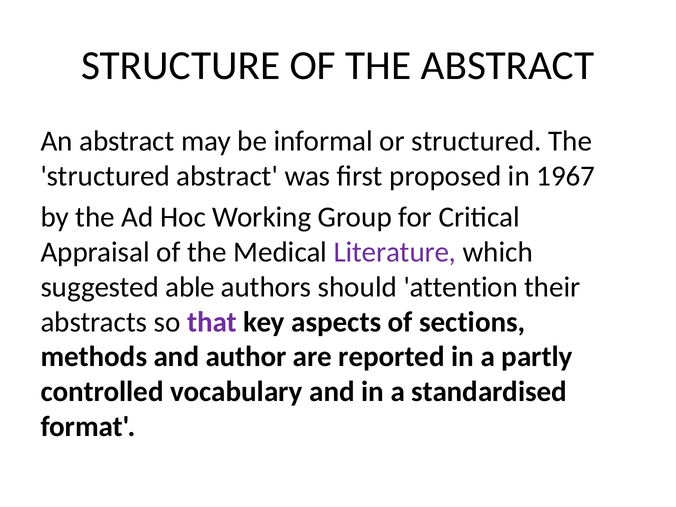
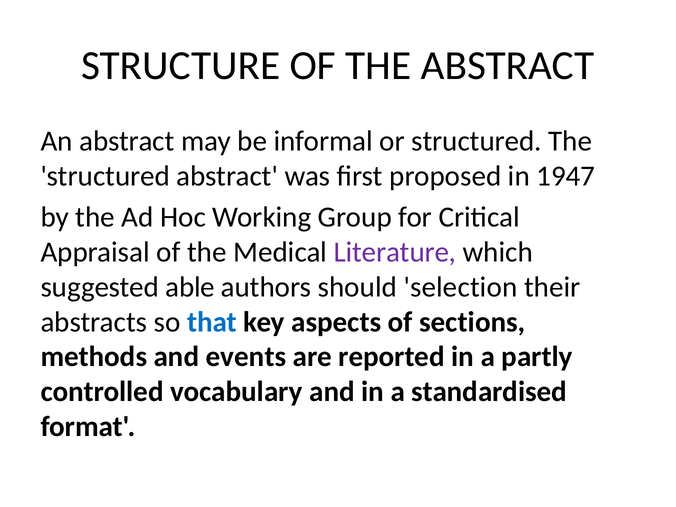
1967: 1967 -> 1947
attention: attention -> selection
that colour: purple -> blue
author: author -> events
